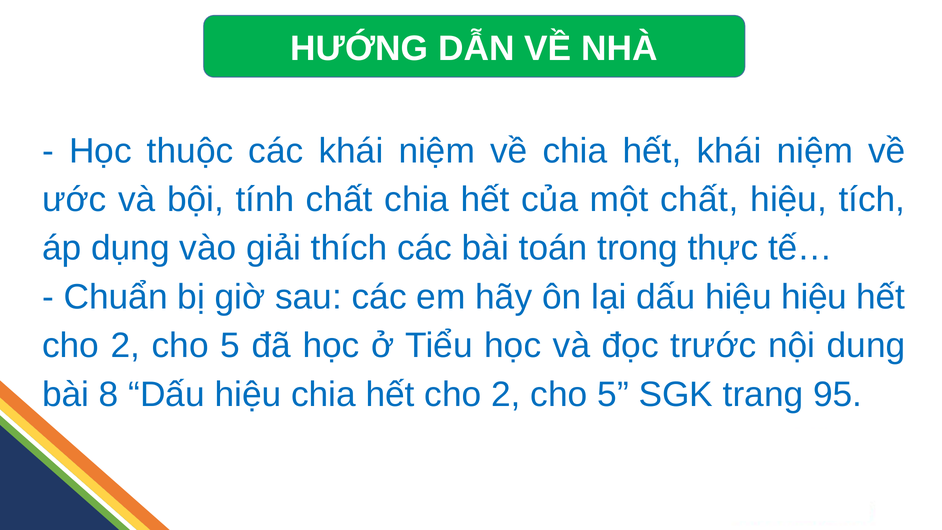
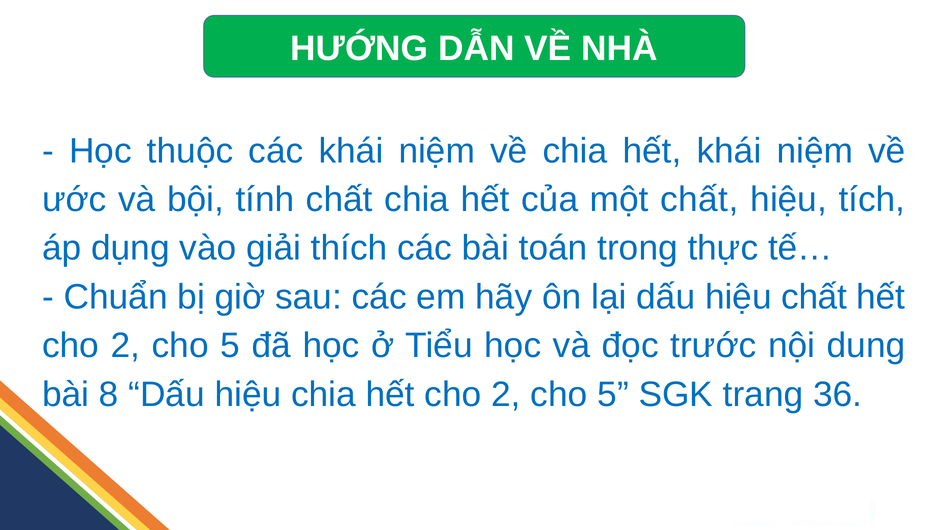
hiệu hiệu: hiệu -> chất
95: 95 -> 36
